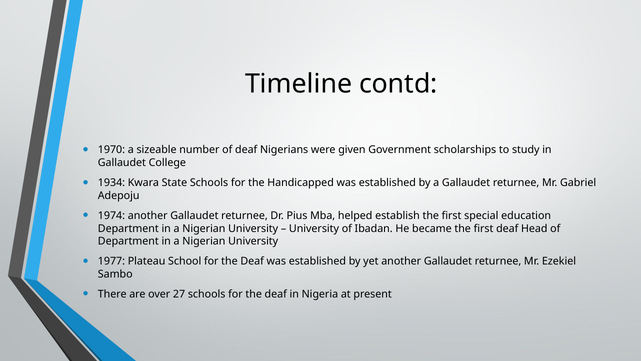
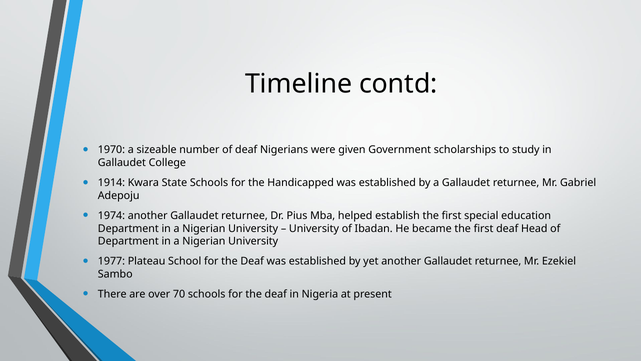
1934: 1934 -> 1914
27: 27 -> 70
